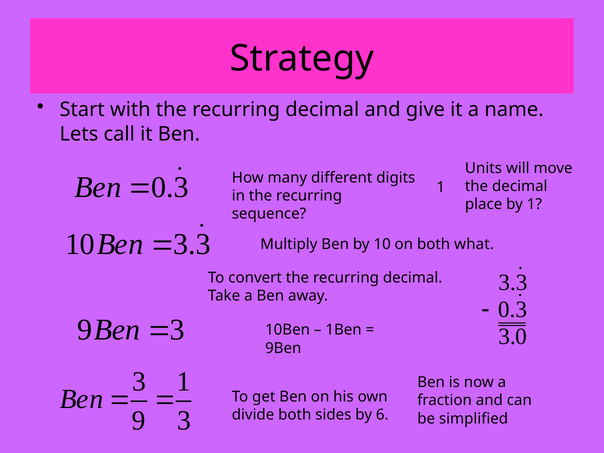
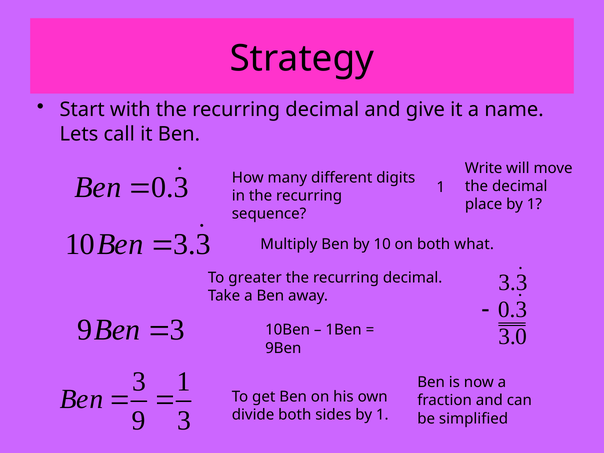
Units: Units -> Write
convert: convert -> greater
sides by 6: 6 -> 1
